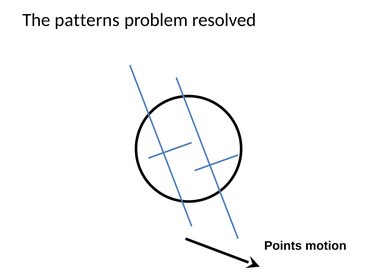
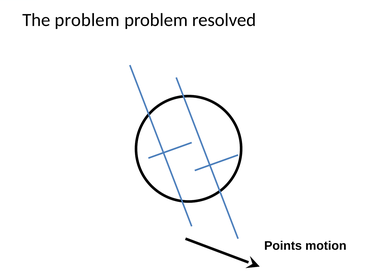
The patterns: patterns -> problem
